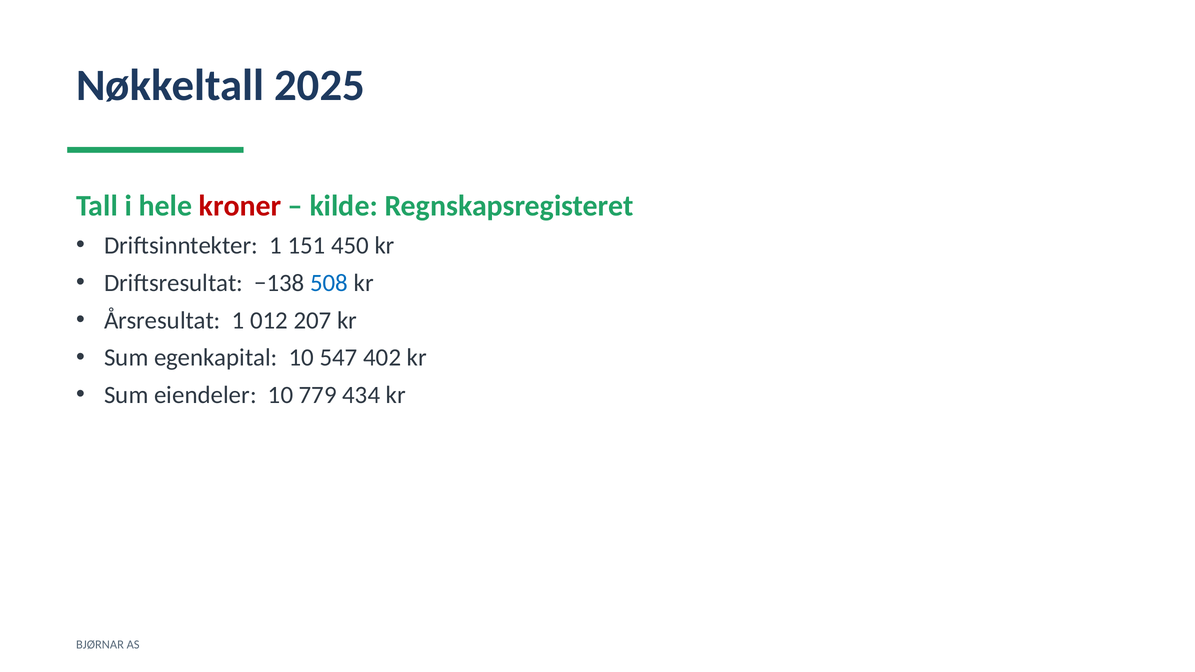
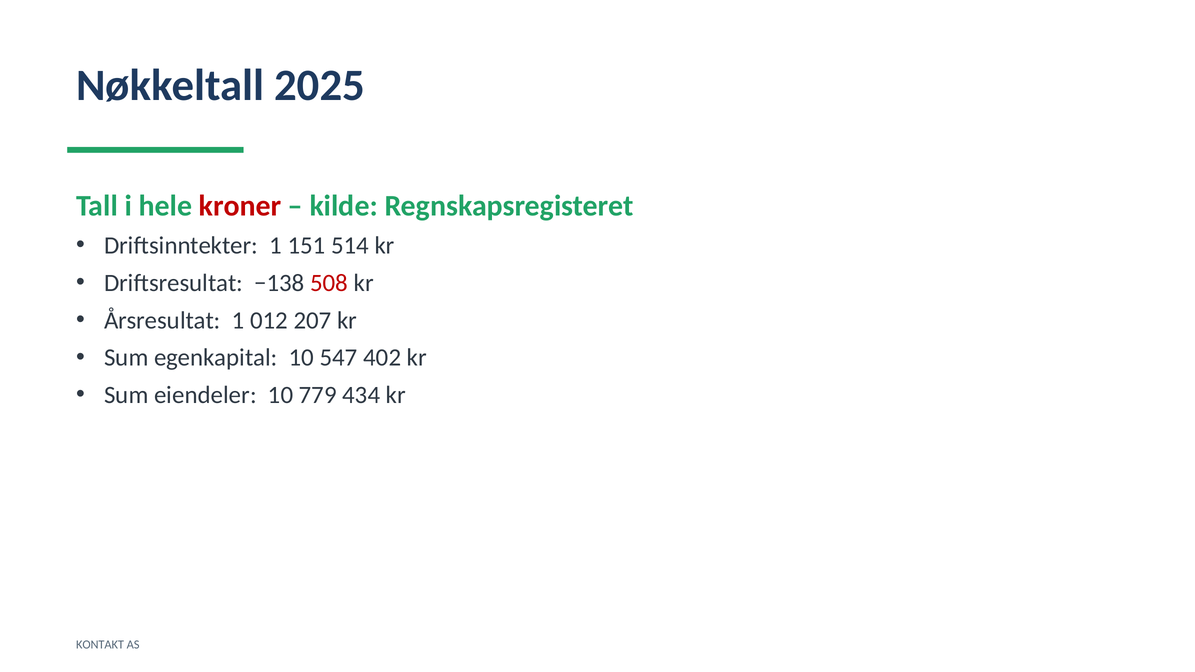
450: 450 -> 514
508 colour: blue -> red
BJØRNAR: BJØRNAR -> KONTAKT
